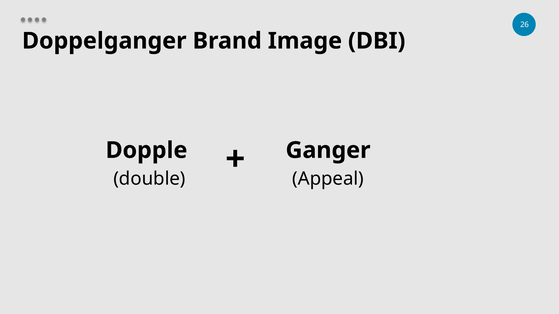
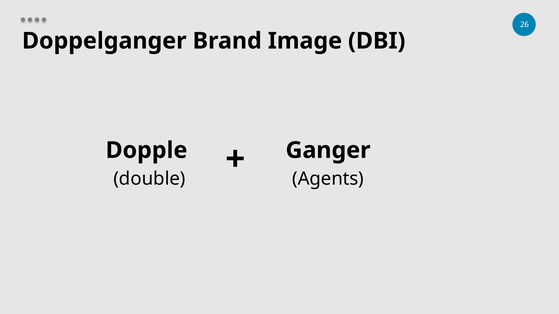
Appeal: Appeal -> Agents
